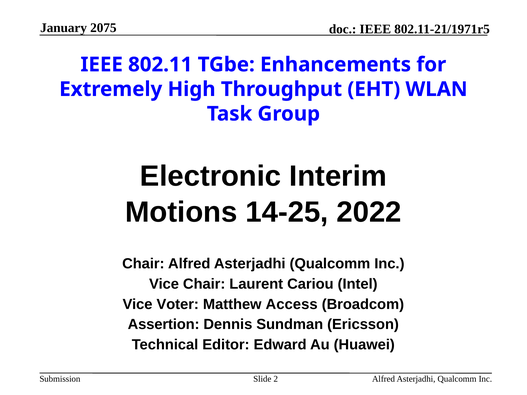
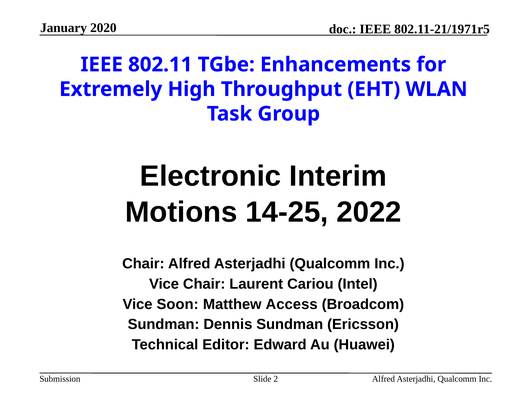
2075: 2075 -> 2020
Voter: Voter -> Soon
Assertion at (164, 325): Assertion -> Sundman
